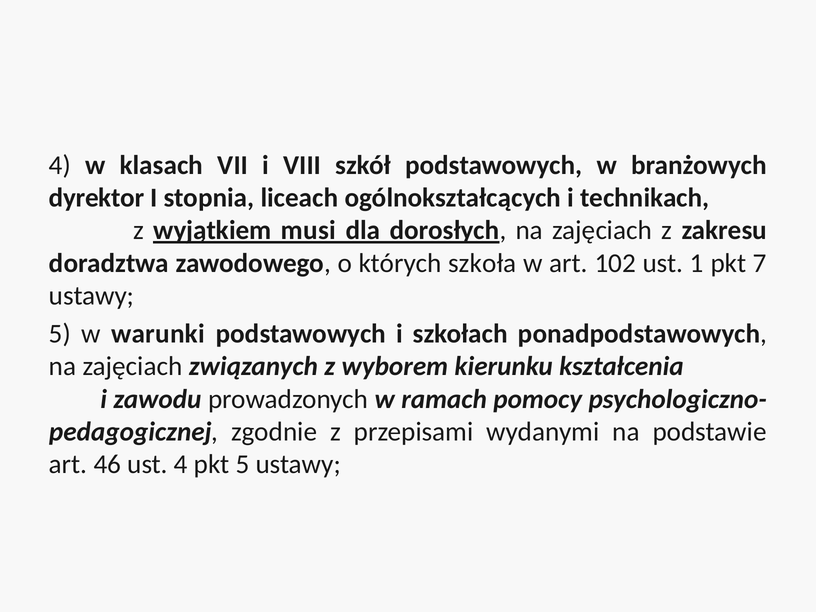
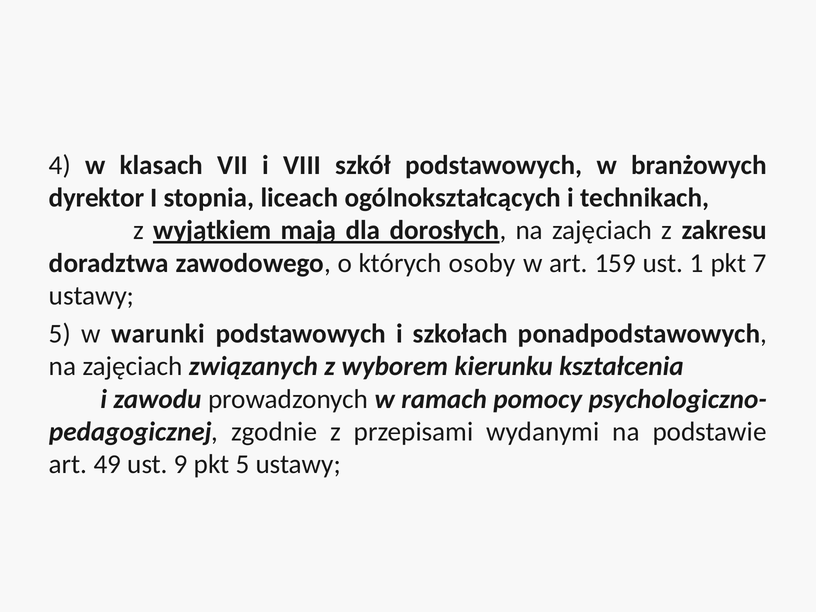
musi: musi -> mają
szkoła: szkoła -> osoby
102: 102 -> 159
46: 46 -> 49
ust 4: 4 -> 9
